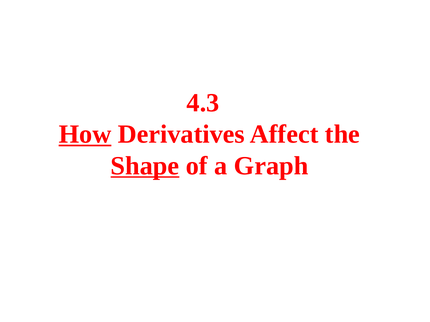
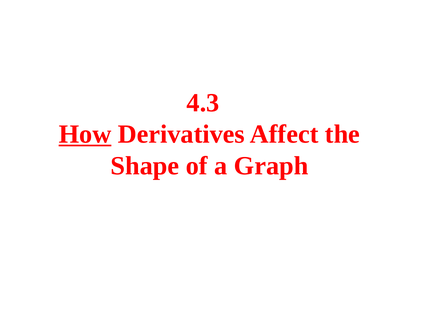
Shape underline: present -> none
